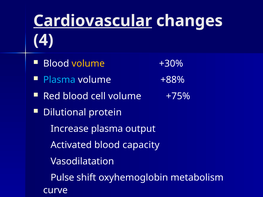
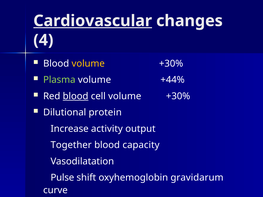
Plasma at (59, 80) colour: light blue -> light green
+88%: +88% -> +44%
blood at (76, 96) underline: none -> present
cell volume +75%: +75% -> +30%
Increase plasma: plasma -> activity
Activated: Activated -> Together
metabolism: metabolism -> gravidarum
